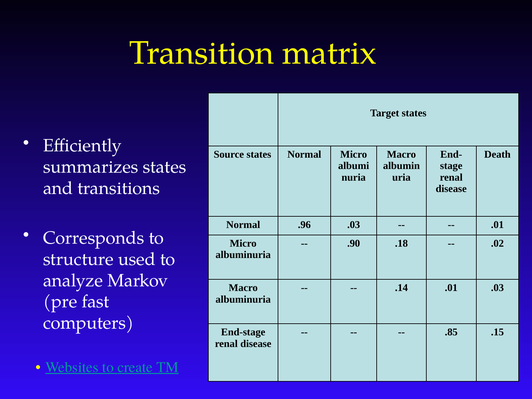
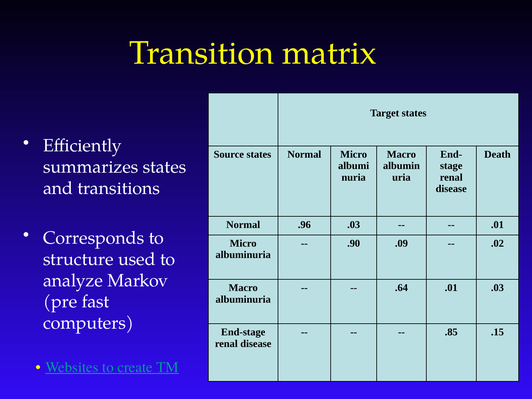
.18: .18 -> .09
.14: .14 -> .64
